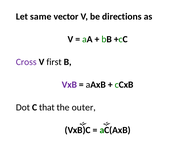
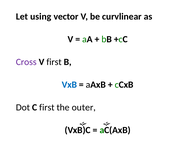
same: same -> using
directions: directions -> curvlinear
VxB at (69, 85) colour: purple -> blue
C that: that -> first
